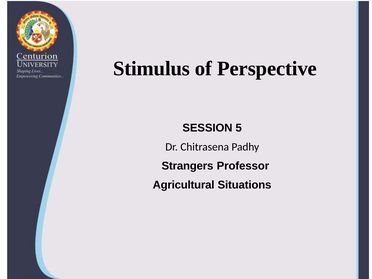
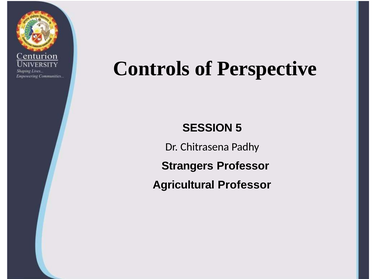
Stimulus: Stimulus -> Controls
Agricultural Situations: Situations -> Professor
